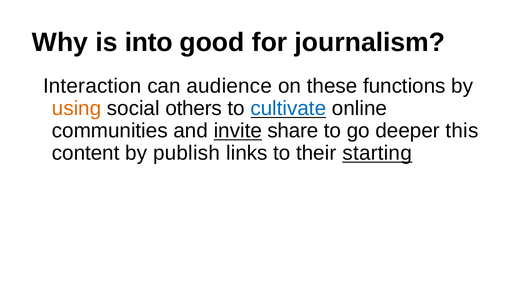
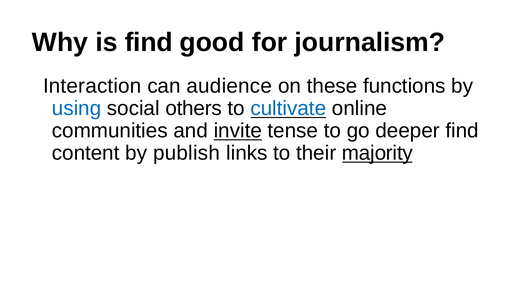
is into: into -> find
using colour: orange -> blue
share: share -> tense
deeper this: this -> find
starting: starting -> majority
